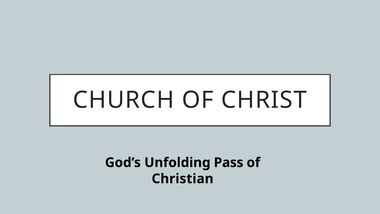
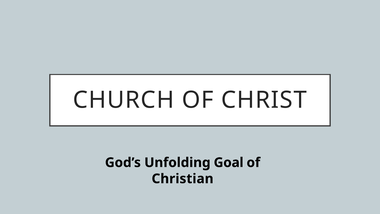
Pass: Pass -> Goal
